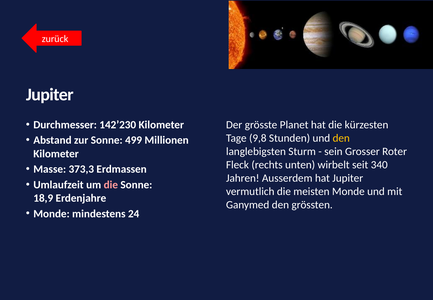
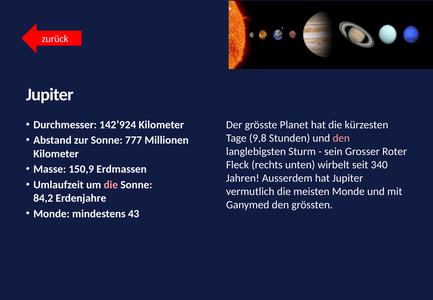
142’230: 142’230 -> 142’924
den at (341, 138) colour: yellow -> pink
499: 499 -> 777
373,3: 373,3 -> 150,9
18,9: 18,9 -> 84,2
24: 24 -> 43
